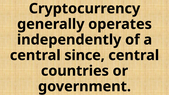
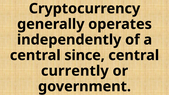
countries: countries -> currently
